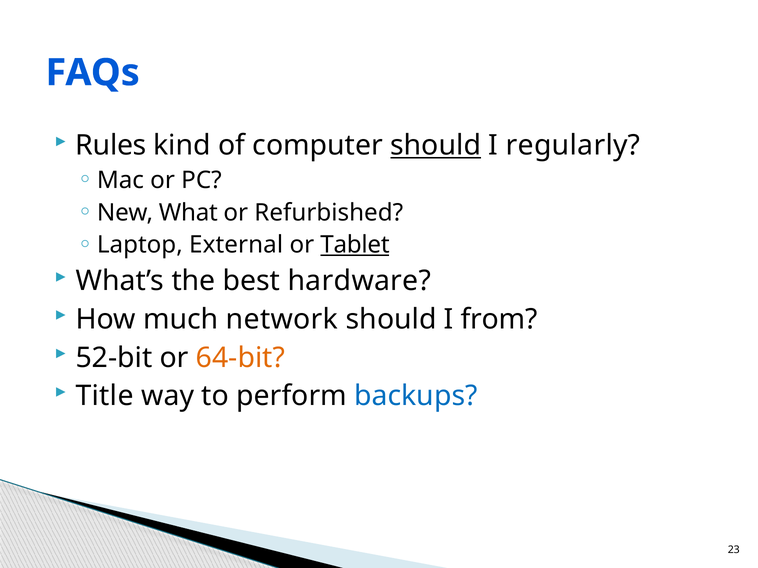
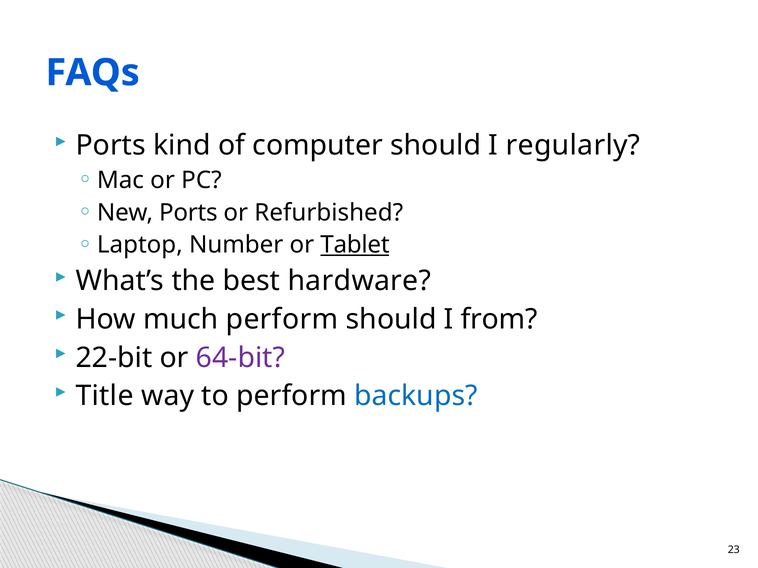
Rules at (111, 146): Rules -> Ports
should at (436, 146) underline: present -> none
New What: What -> Ports
External: External -> Number
much network: network -> perform
52-bit: 52-bit -> 22-bit
64-bit colour: orange -> purple
